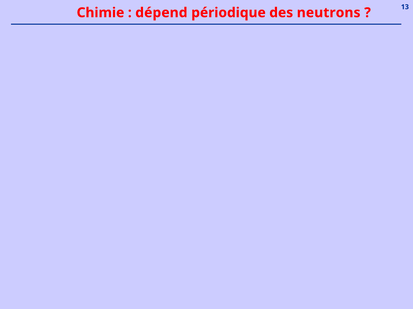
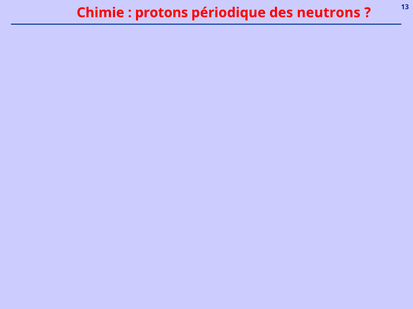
dépend: dépend -> protons
